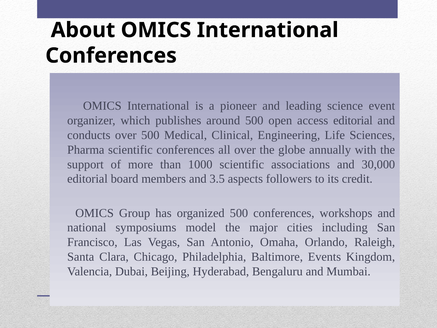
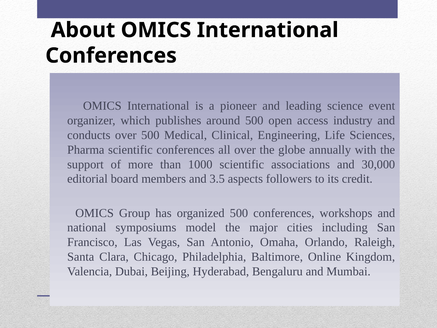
access editorial: editorial -> industry
Events: Events -> Online
